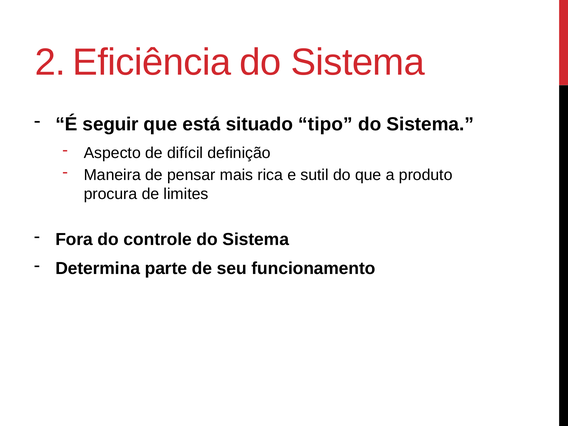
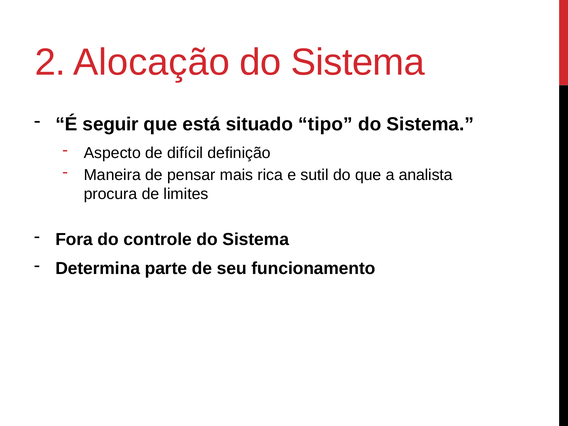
Eficiência: Eficiência -> Alocação
produto: produto -> analista
